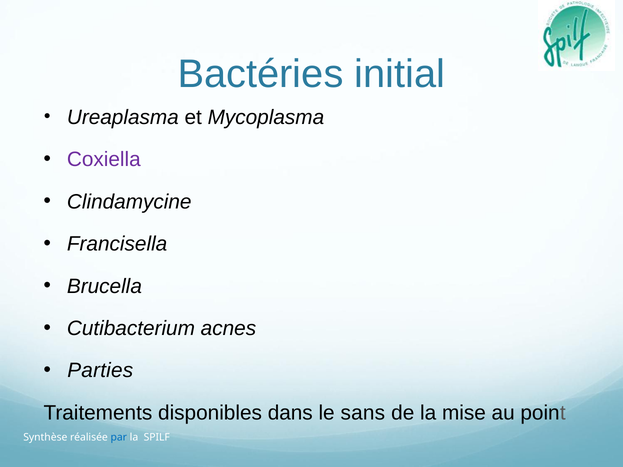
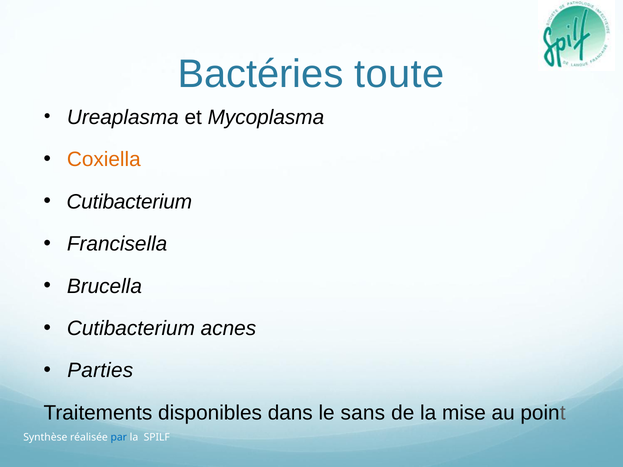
initial: initial -> toute
Coxiella colour: purple -> orange
Clindamycine at (129, 202): Clindamycine -> Cutibacterium
